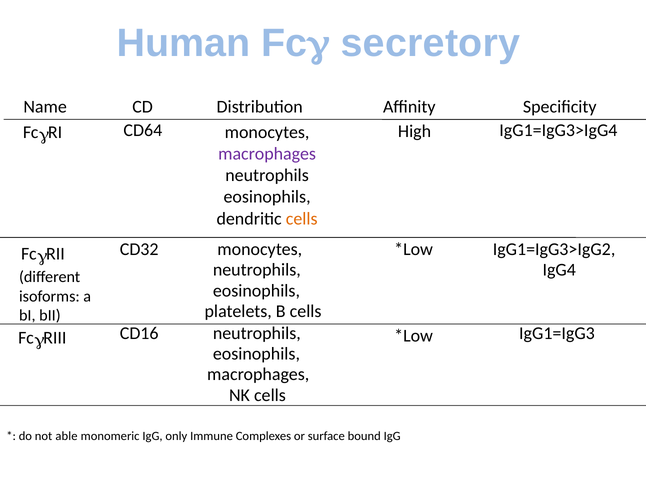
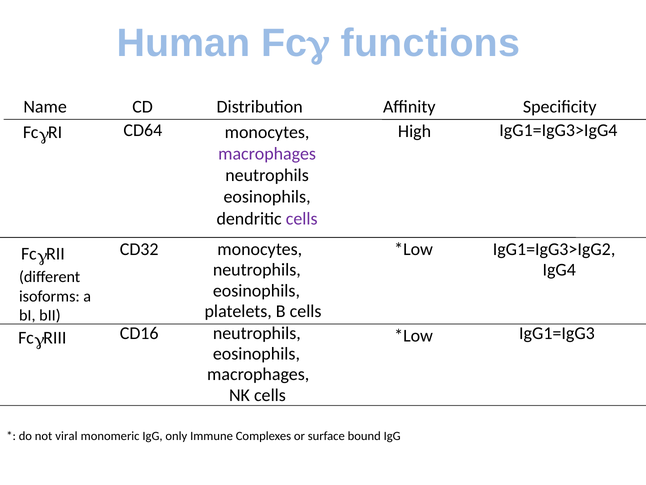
secretory: secretory -> functions
cells at (302, 218) colour: orange -> purple
able: able -> viral
